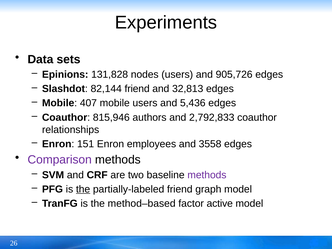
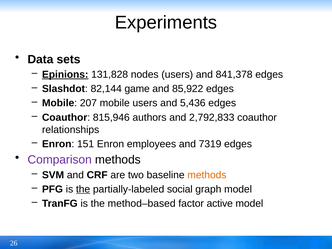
Epinions underline: none -> present
905,726: 905,726 -> 841,378
82,144 friend: friend -> game
32,813: 32,813 -> 85,922
407: 407 -> 207
3558: 3558 -> 7319
methods at (207, 175) colour: purple -> orange
partially-labeled friend: friend -> social
